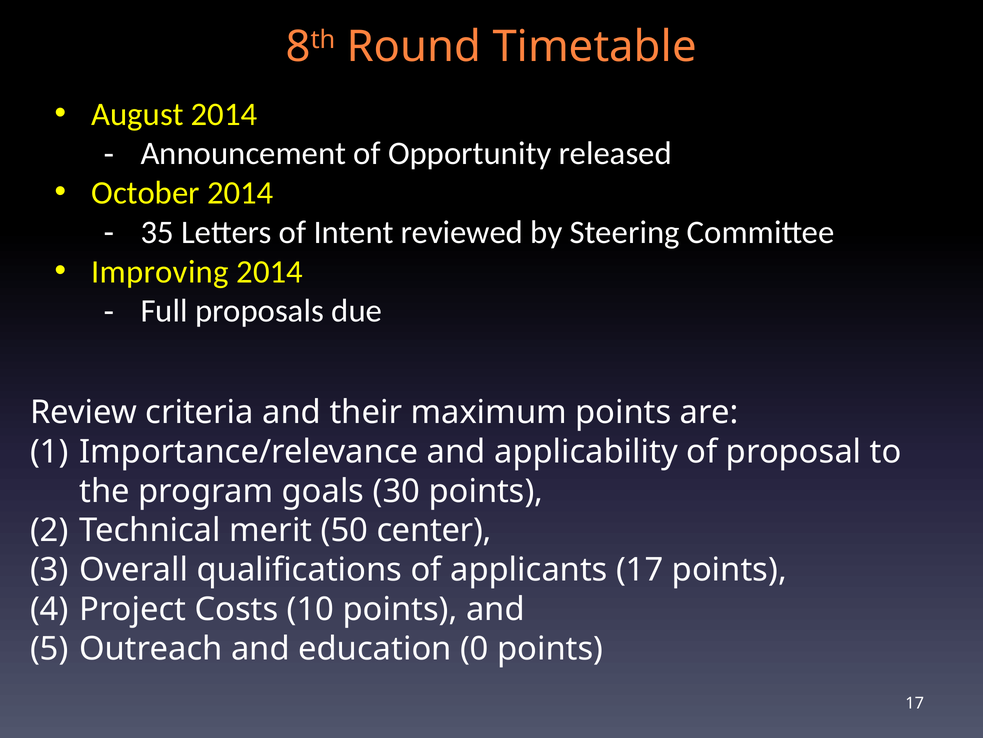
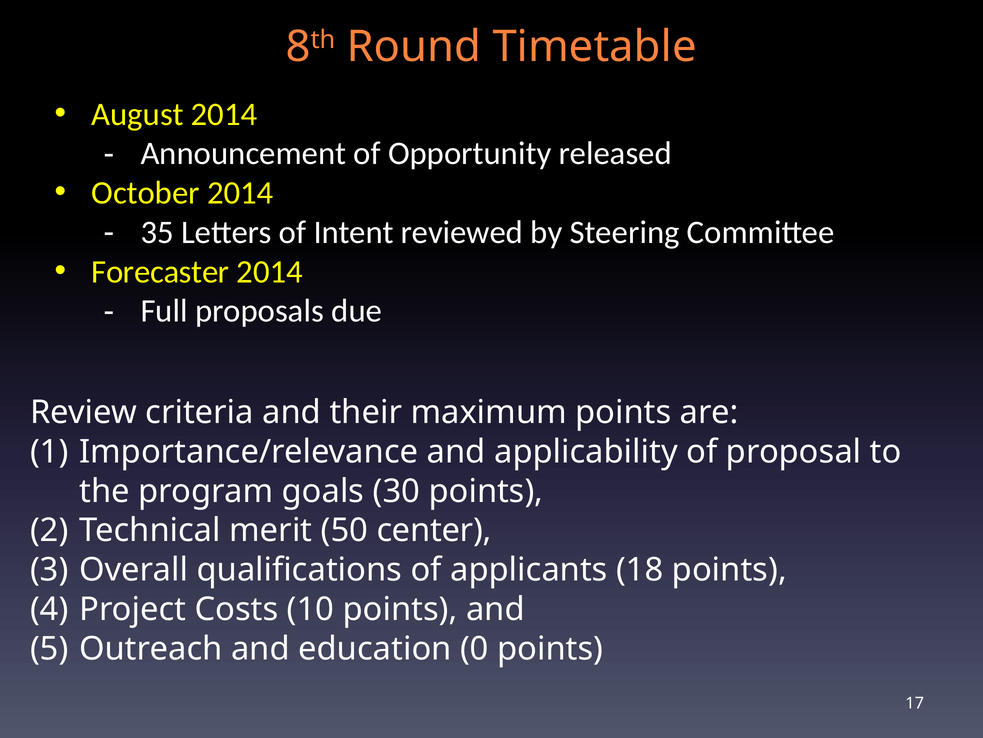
Improving: Improving -> Forecaster
applicants 17: 17 -> 18
